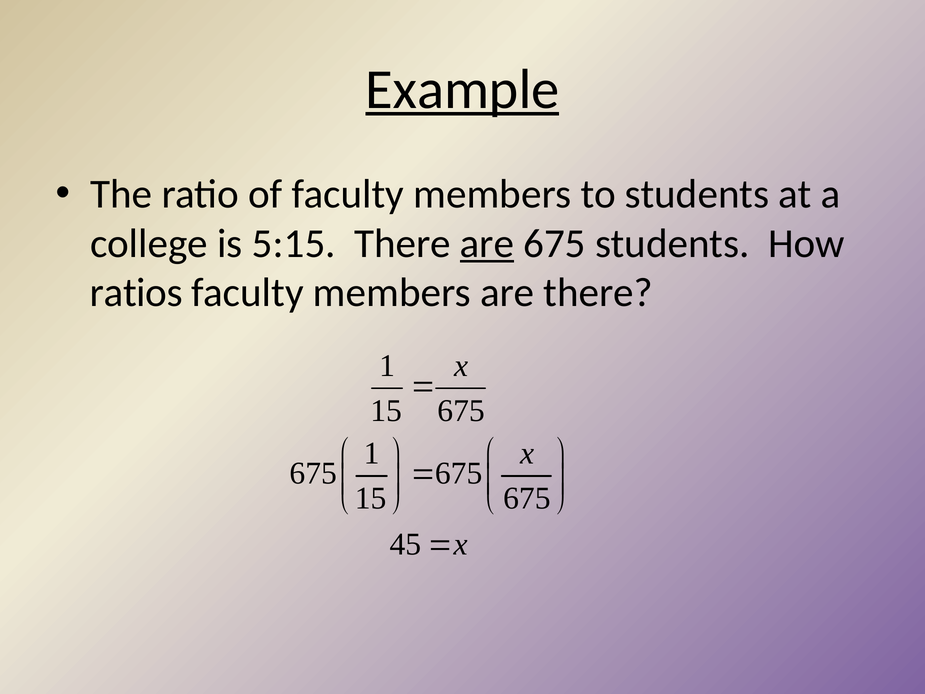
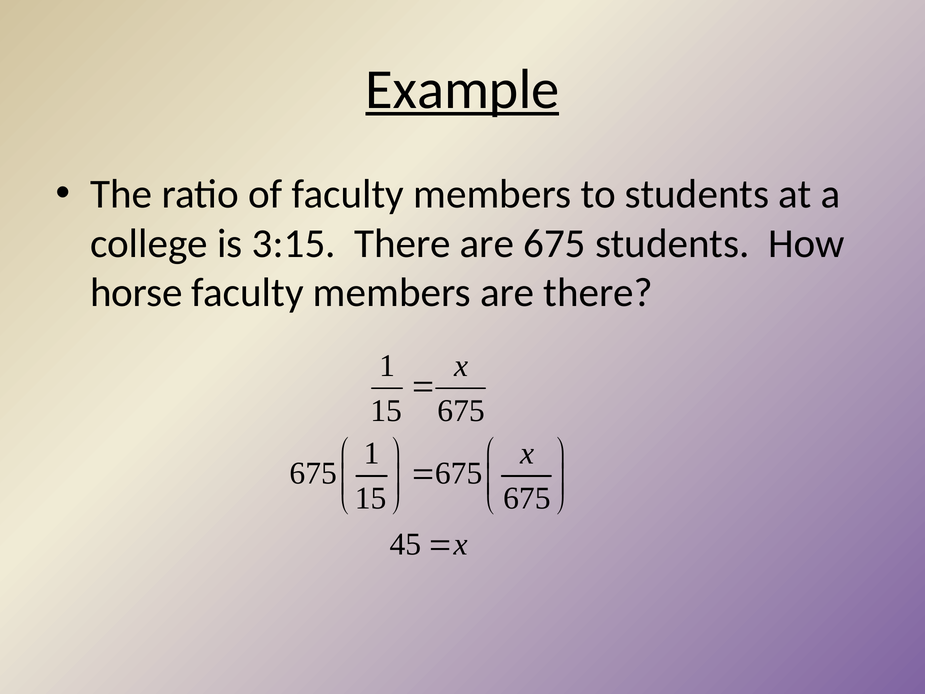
5:15: 5:15 -> 3:15
are at (487, 243) underline: present -> none
ratios: ratios -> horse
